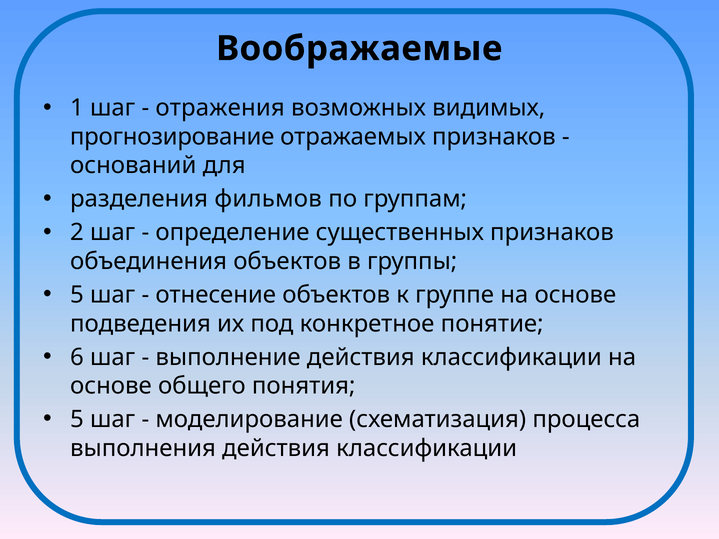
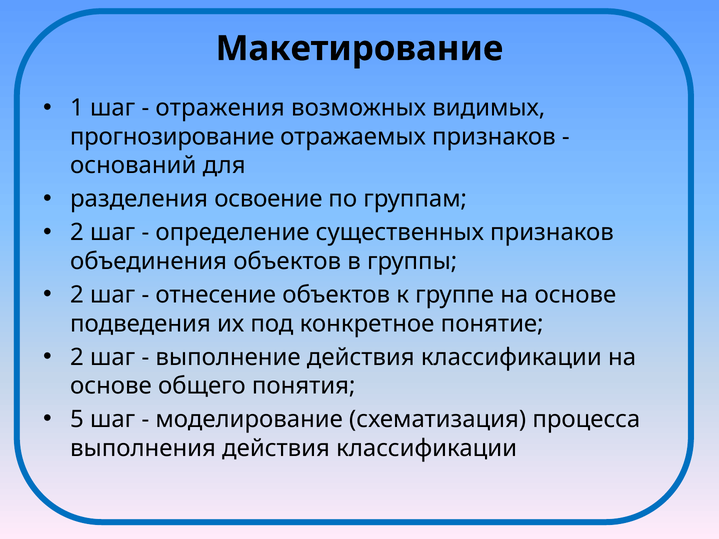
Воображаемые: Воображаемые -> Макетирование
фильмов: фильмов -> освоение
5 at (77, 295): 5 -> 2
6 at (77, 357): 6 -> 2
